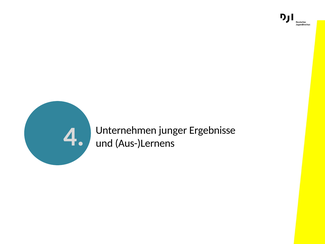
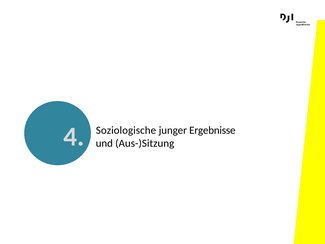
Unternehmen: Unternehmen -> Soziologische
Aus-)Lernens: Aus-)Lernens -> Aus-)Sitzung
